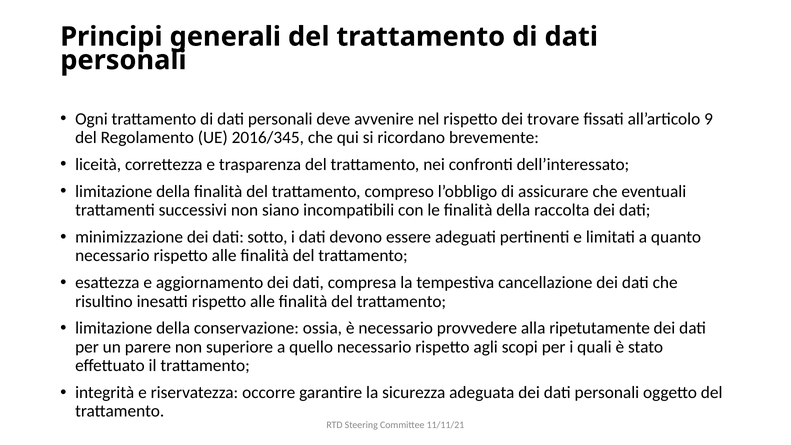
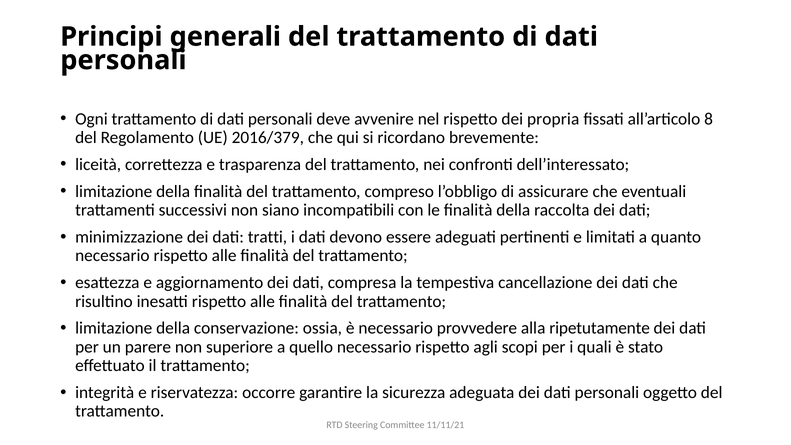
trovare: trovare -> propria
9: 9 -> 8
2016/345: 2016/345 -> 2016/379
sotto: sotto -> tratti
